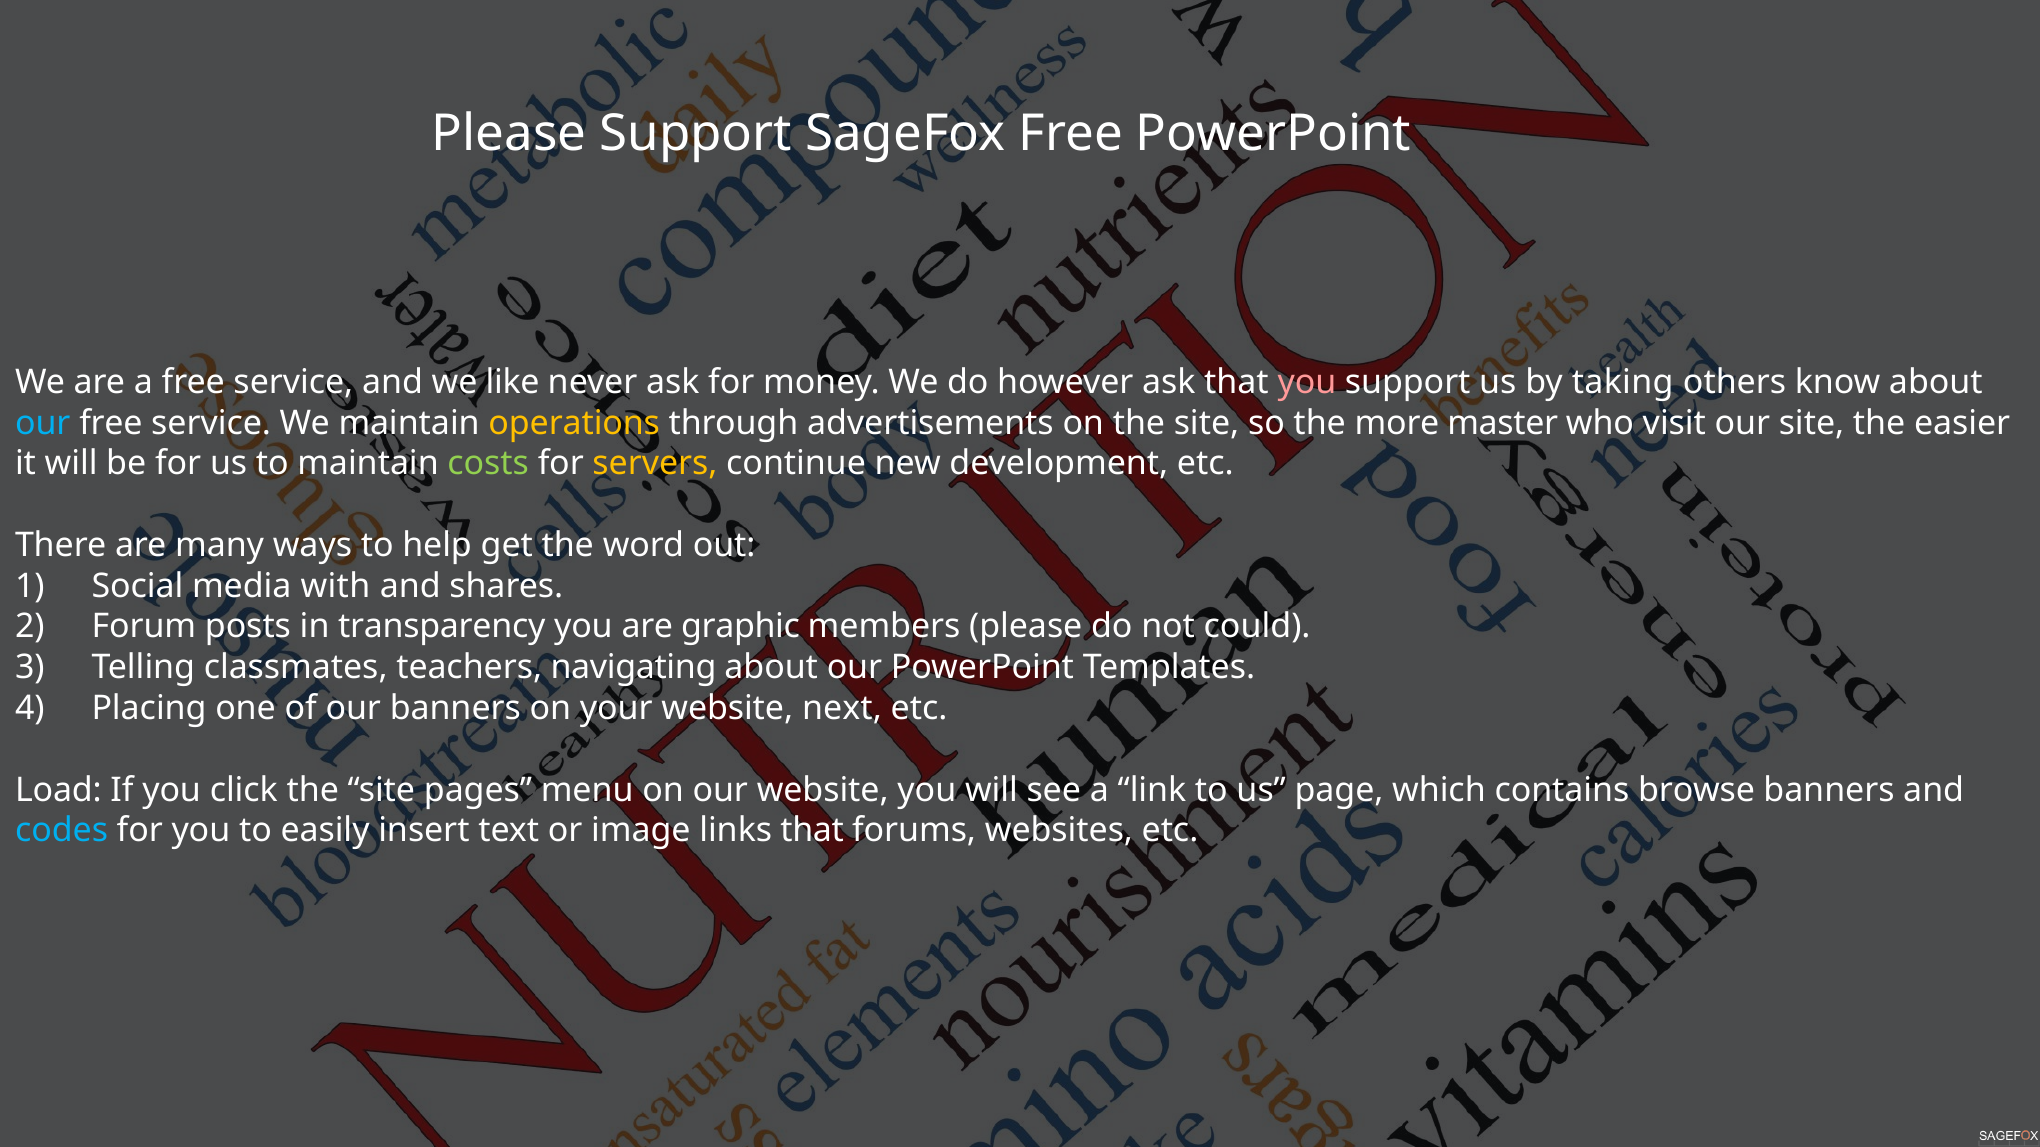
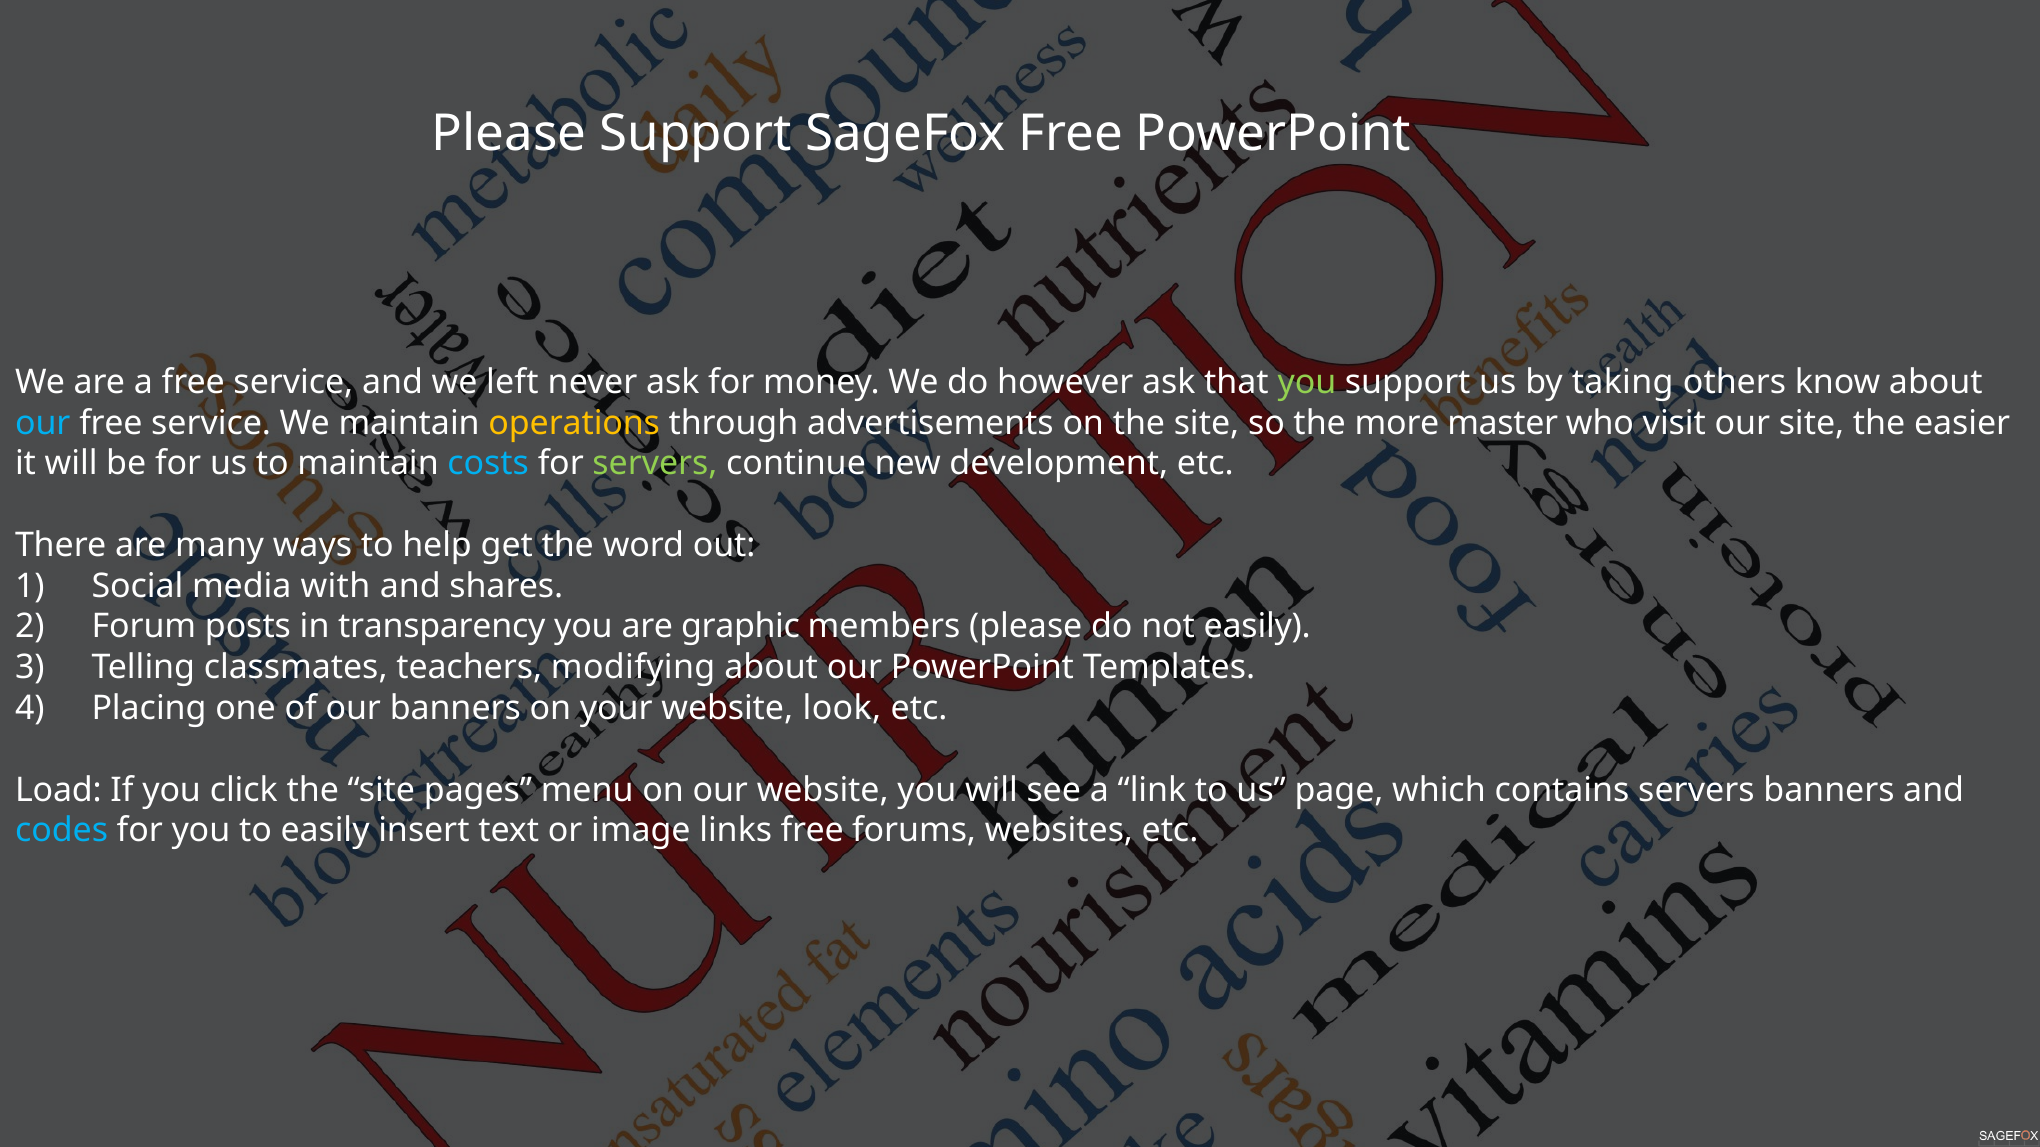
like: like -> left
you at (1307, 382) colour: pink -> light green
costs colour: light green -> light blue
servers at (655, 464) colour: yellow -> light green
not could: could -> easily
navigating: navigating -> modifying
next: next -> look
contains browse: browse -> servers
links that: that -> free
